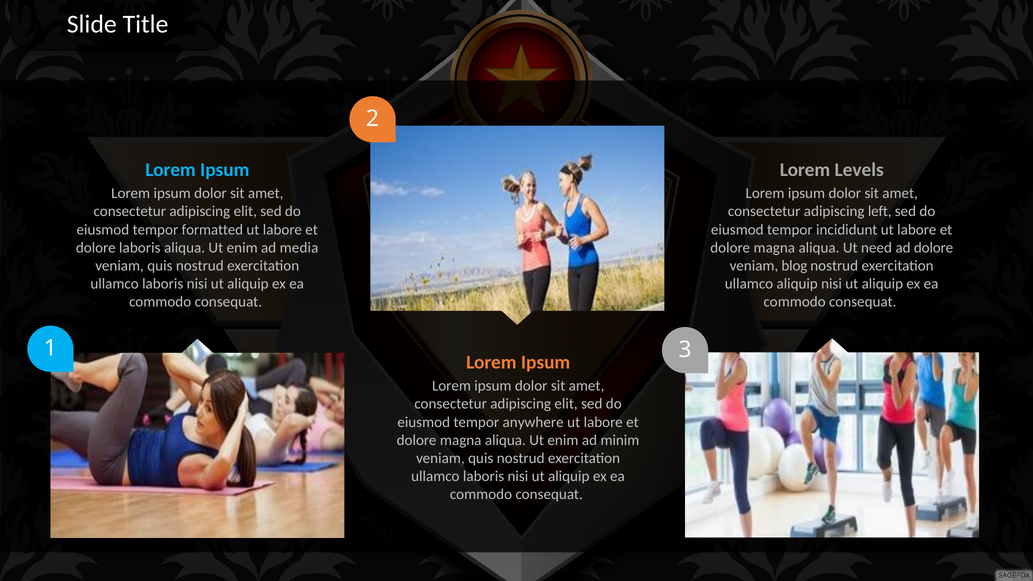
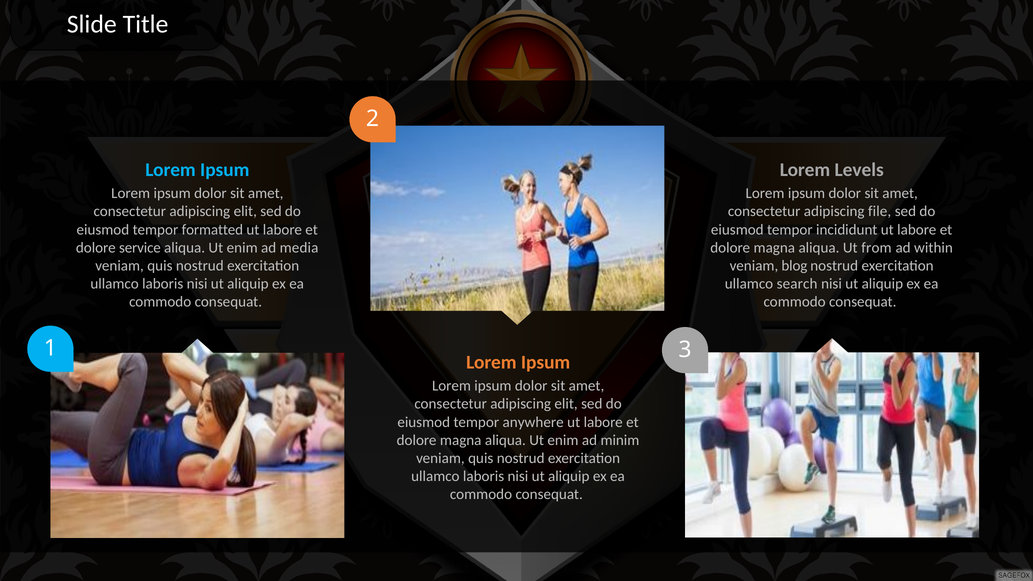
left: left -> file
dolore laboris: laboris -> service
need: need -> from
ad dolore: dolore -> within
ullamco aliquip: aliquip -> search
